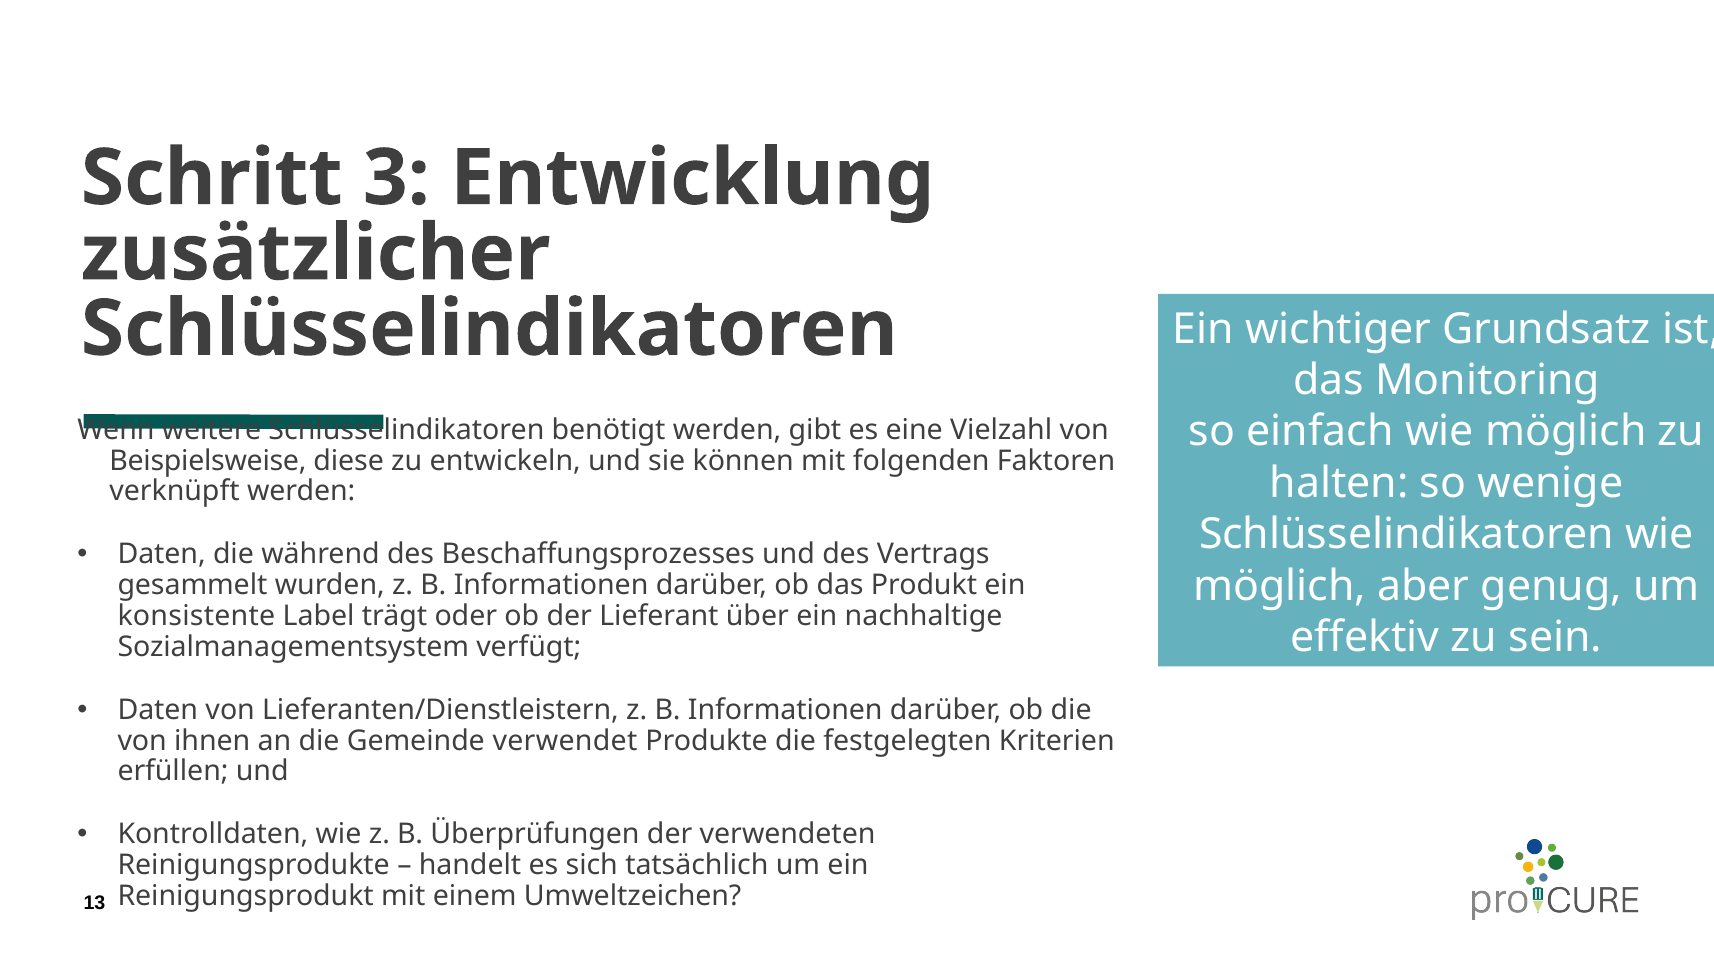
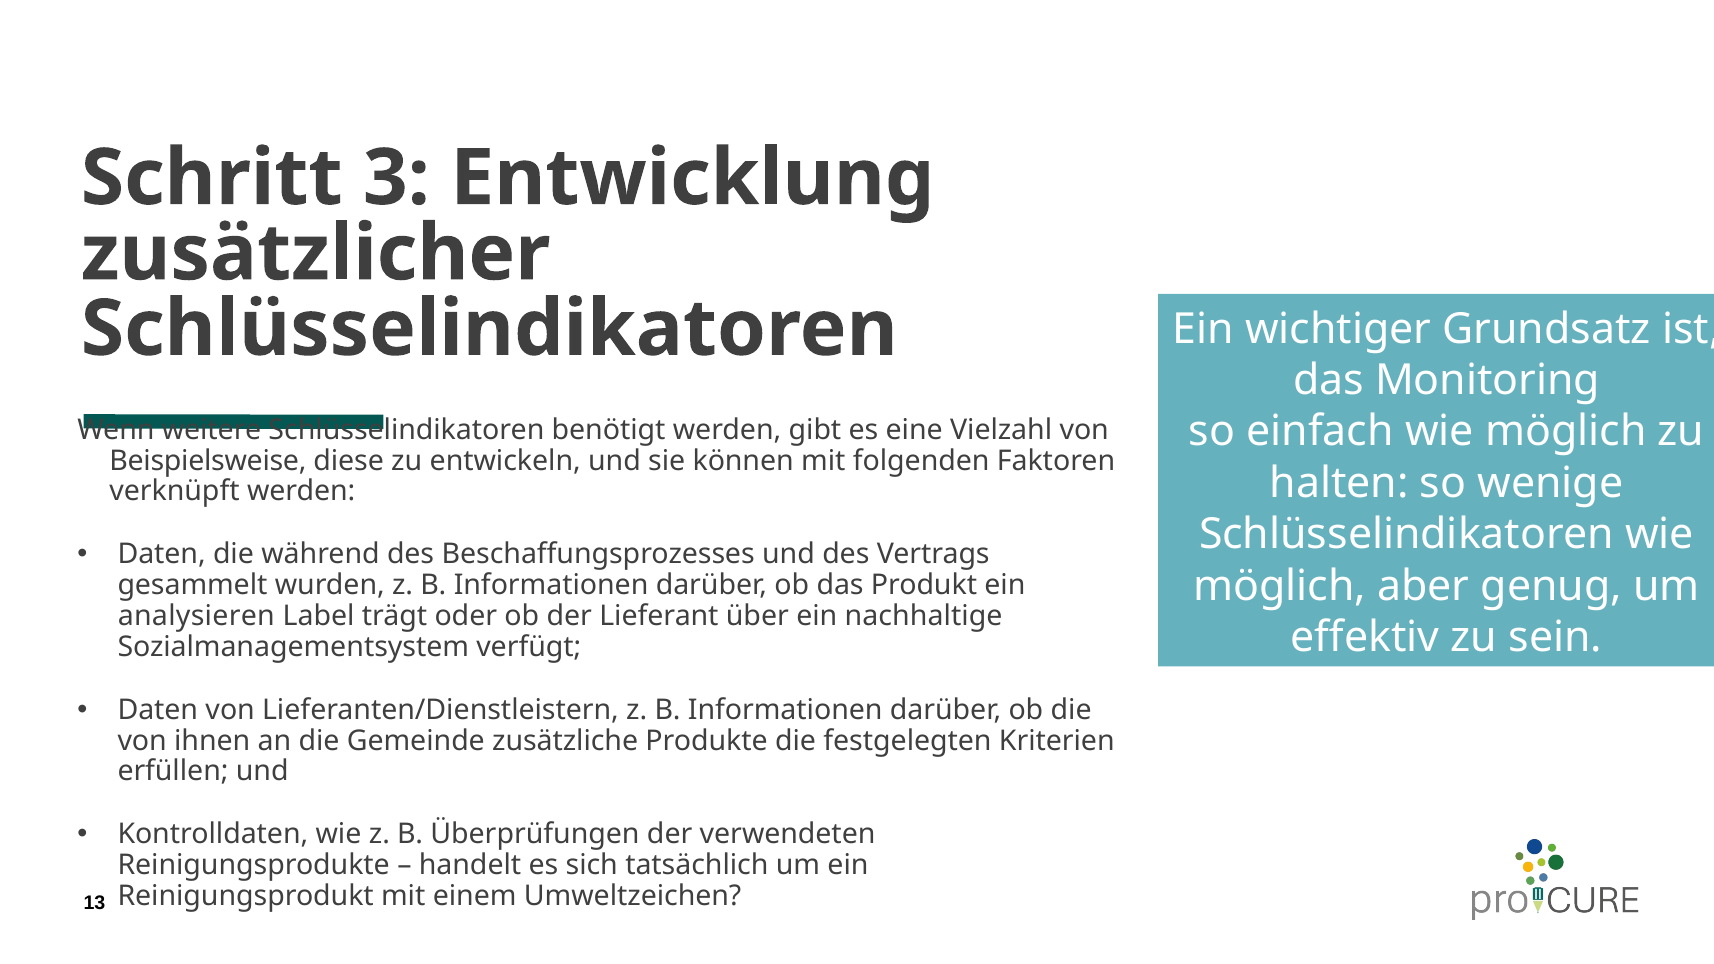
konsistente: konsistente -> analysieren
verwendet: verwendet -> zusätzliche
